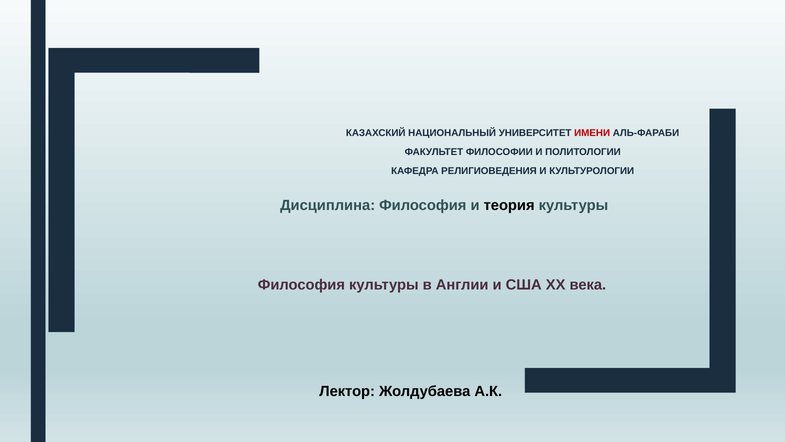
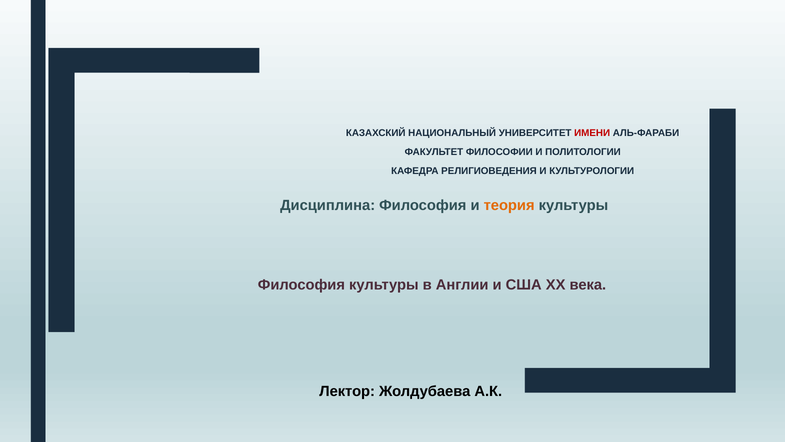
теория colour: black -> orange
